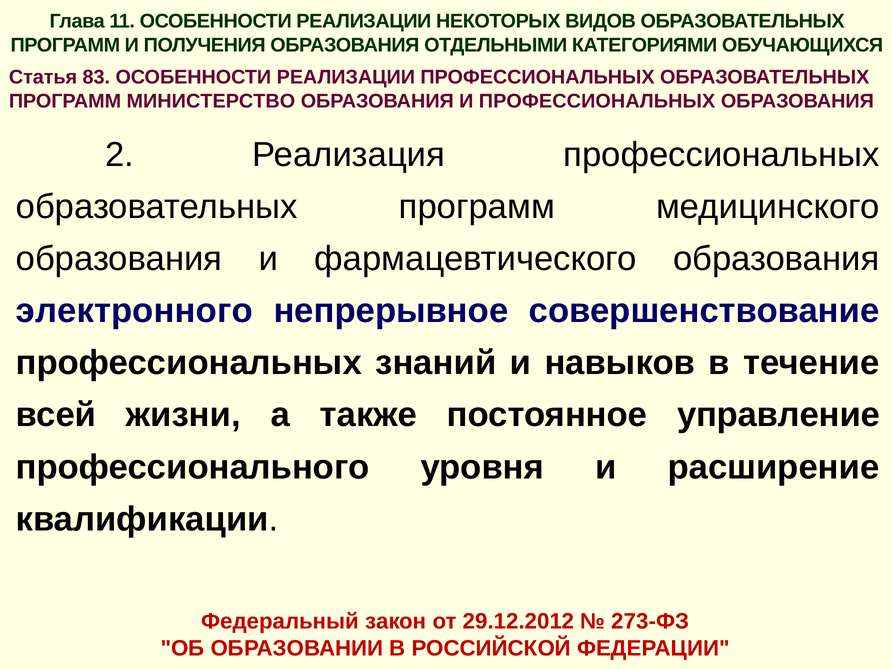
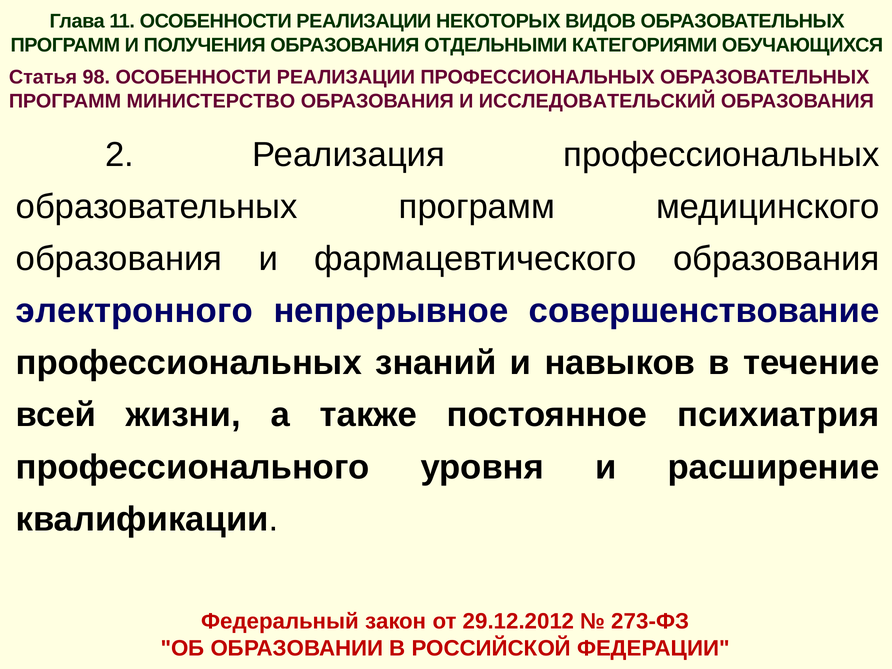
83: 83 -> 98
И ПРОФЕССИОНАЛЬНЫХ: ПРОФЕССИОНАЛЬНЫХ -> ИССЛЕДОВАТЕЛЬСКИЙ
управление: управление -> психиатрия
